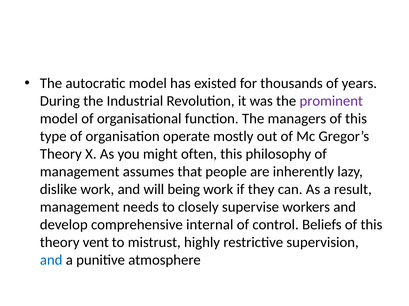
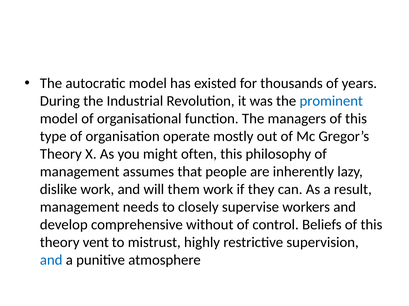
prominent colour: purple -> blue
being: being -> them
internal: internal -> without
